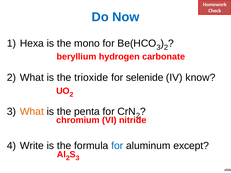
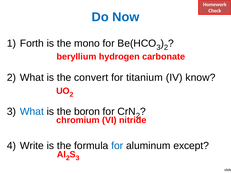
Hexa: Hexa -> Forth
trioxide: trioxide -> convert
selenide: selenide -> titanium
What at (32, 112) colour: orange -> blue
penta: penta -> boron
